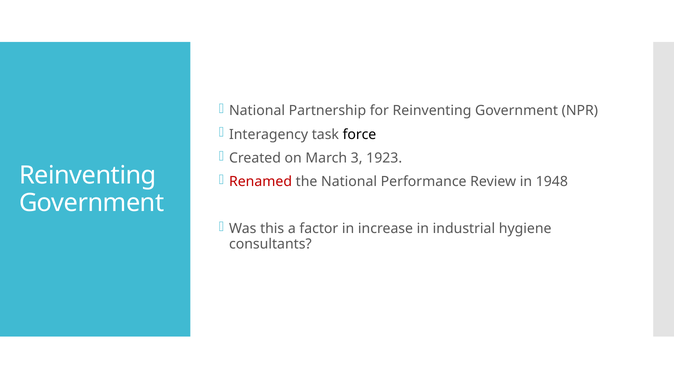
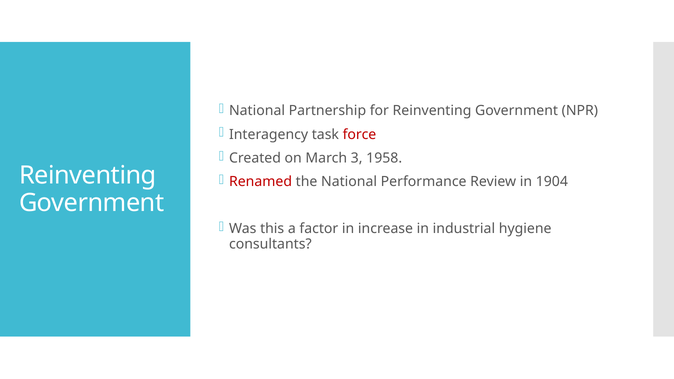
force colour: black -> red
1923: 1923 -> 1958
1948: 1948 -> 1904
